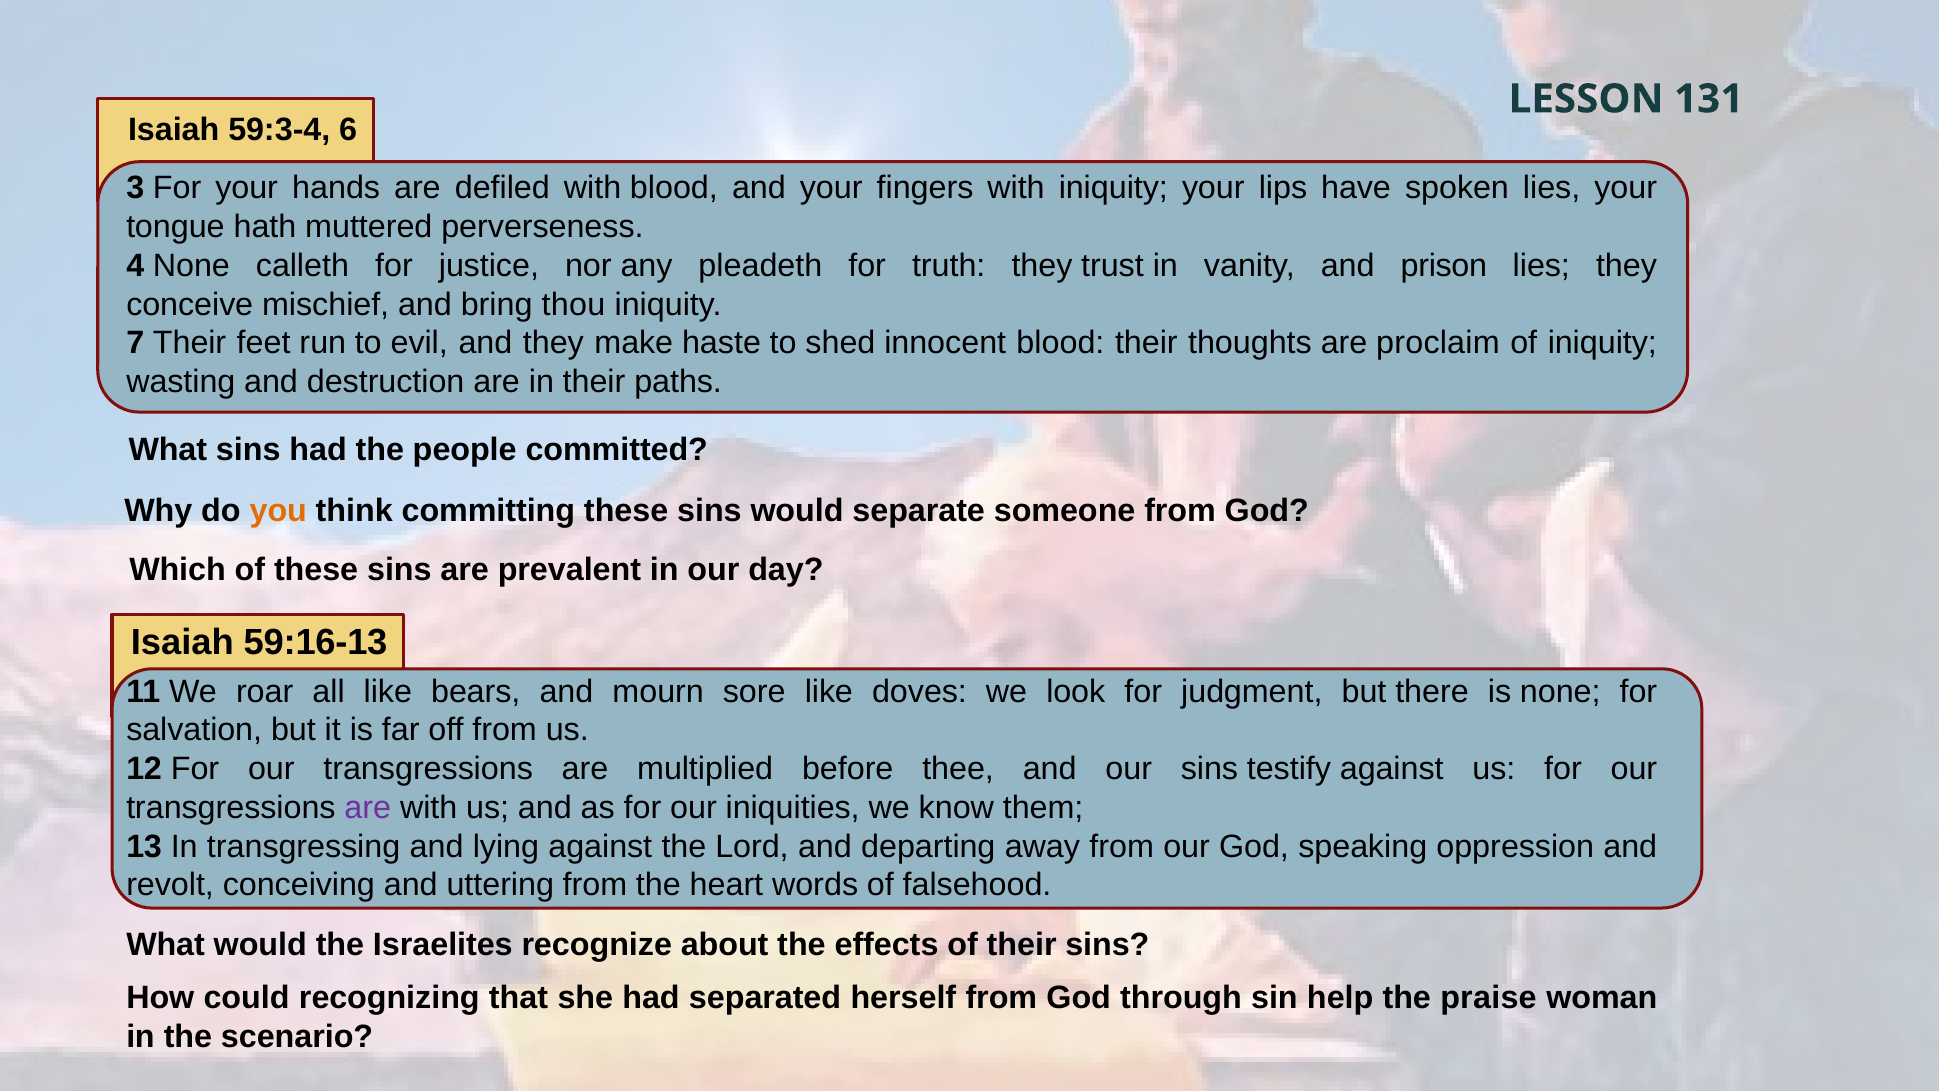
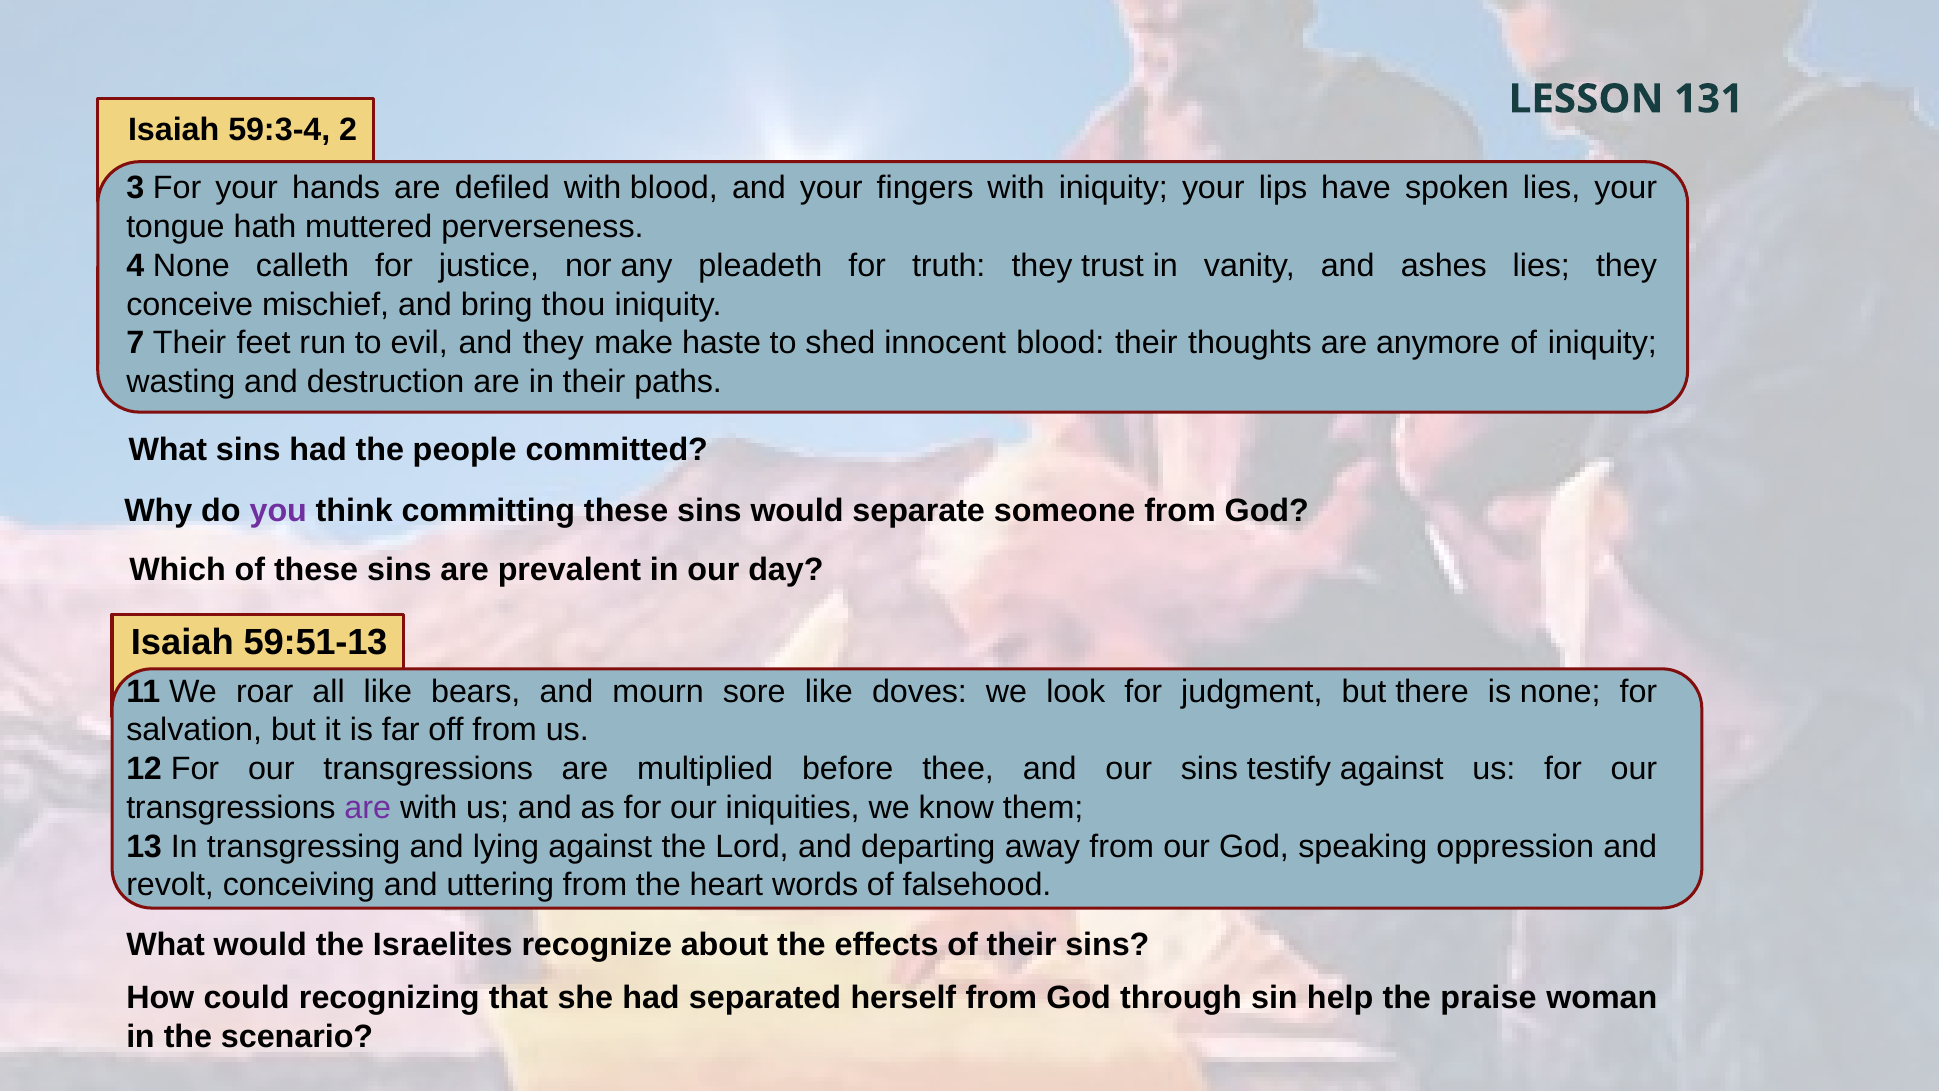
6: 6 -> 2
prison: prison -> ashes
proclaim: proclaim -> anymore
you colour: orange -> purple
59:16-13: 59:16-13 -> 59:51-13
